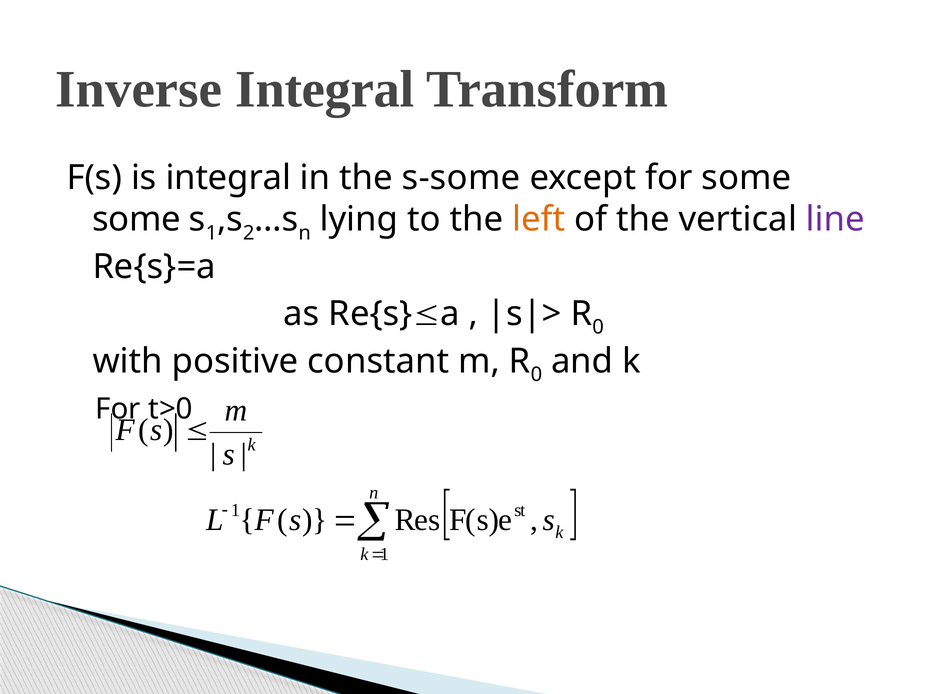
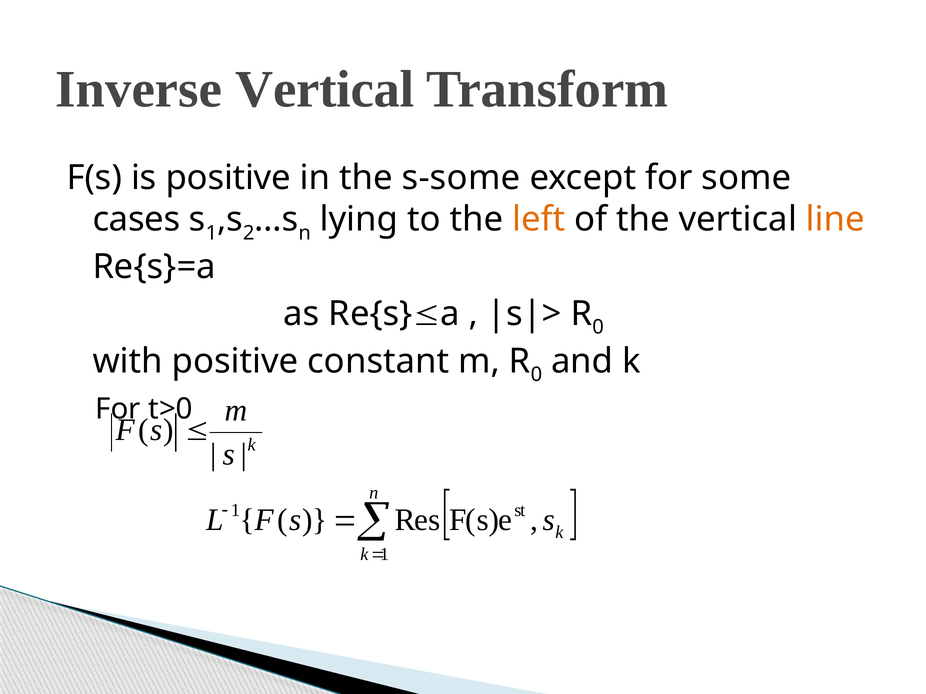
Inverse Integral: Integral -> Vertical
is integral: integral -> positive
some at (136, 220): some -> cases
line colour: purple -> orange
